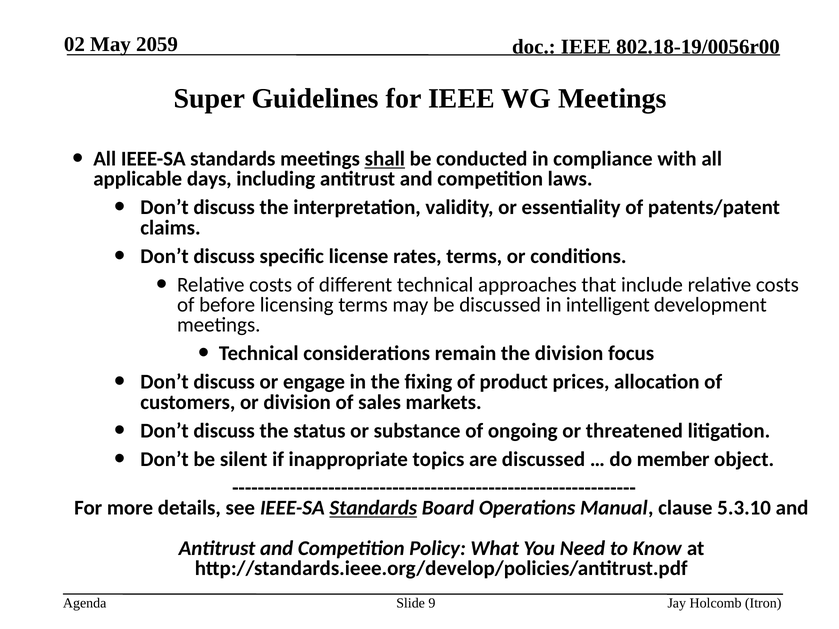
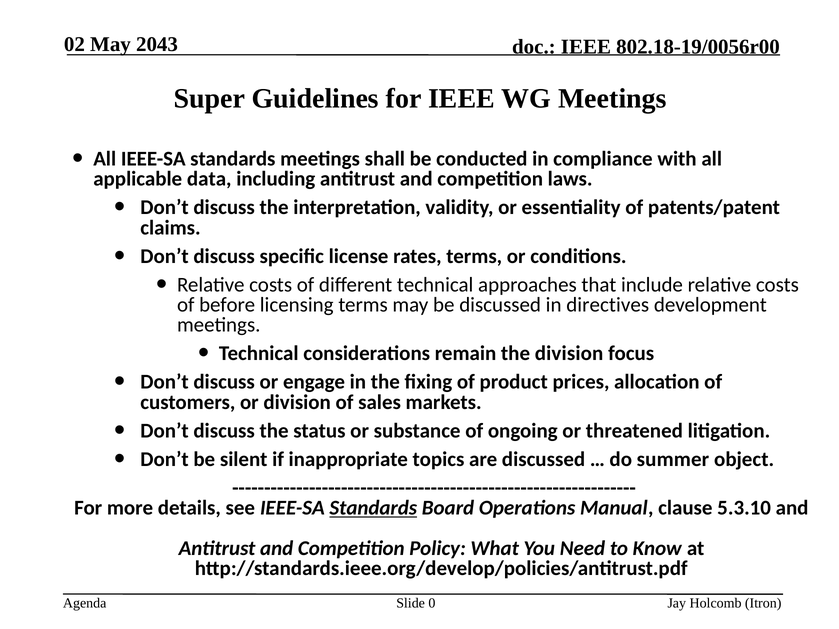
2059: 2059 -> 2043
shall underline: present -> none
days: days -> data
intelligent: intelligent -> directives
member: member -> summer
9: 9 -> 0
